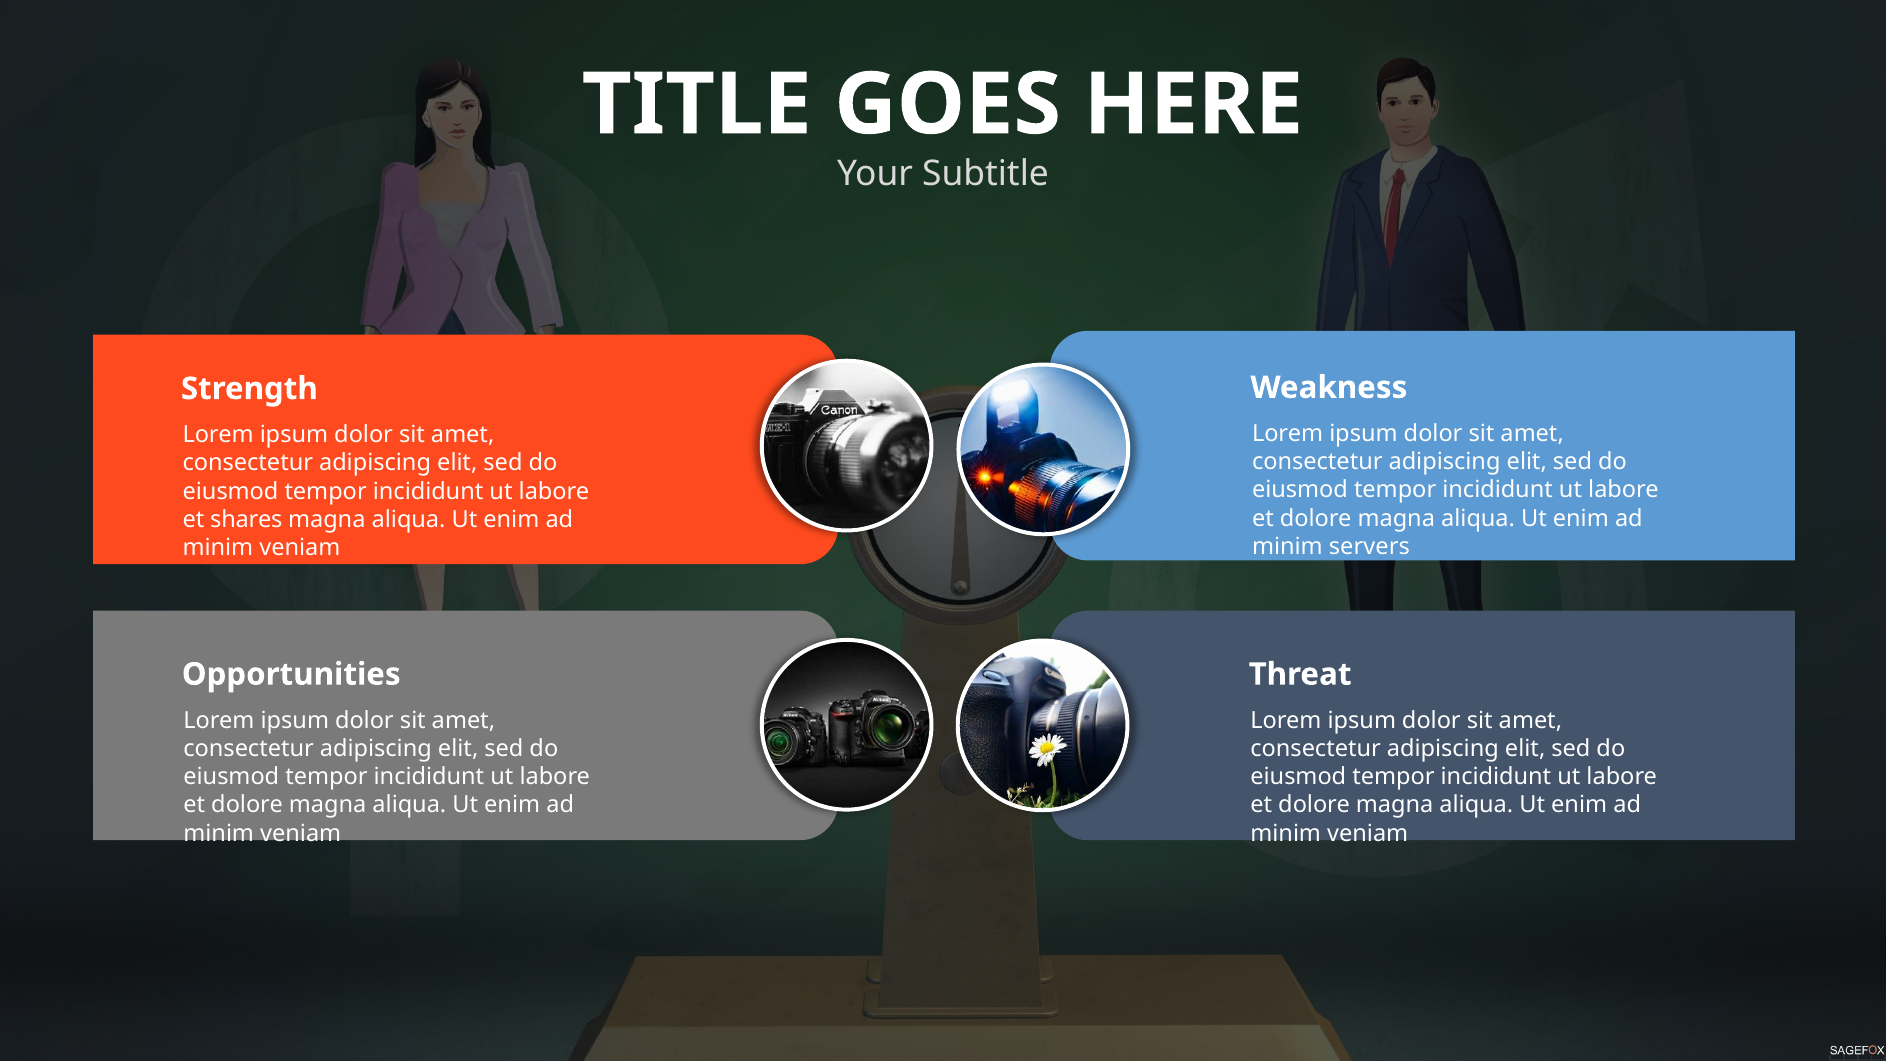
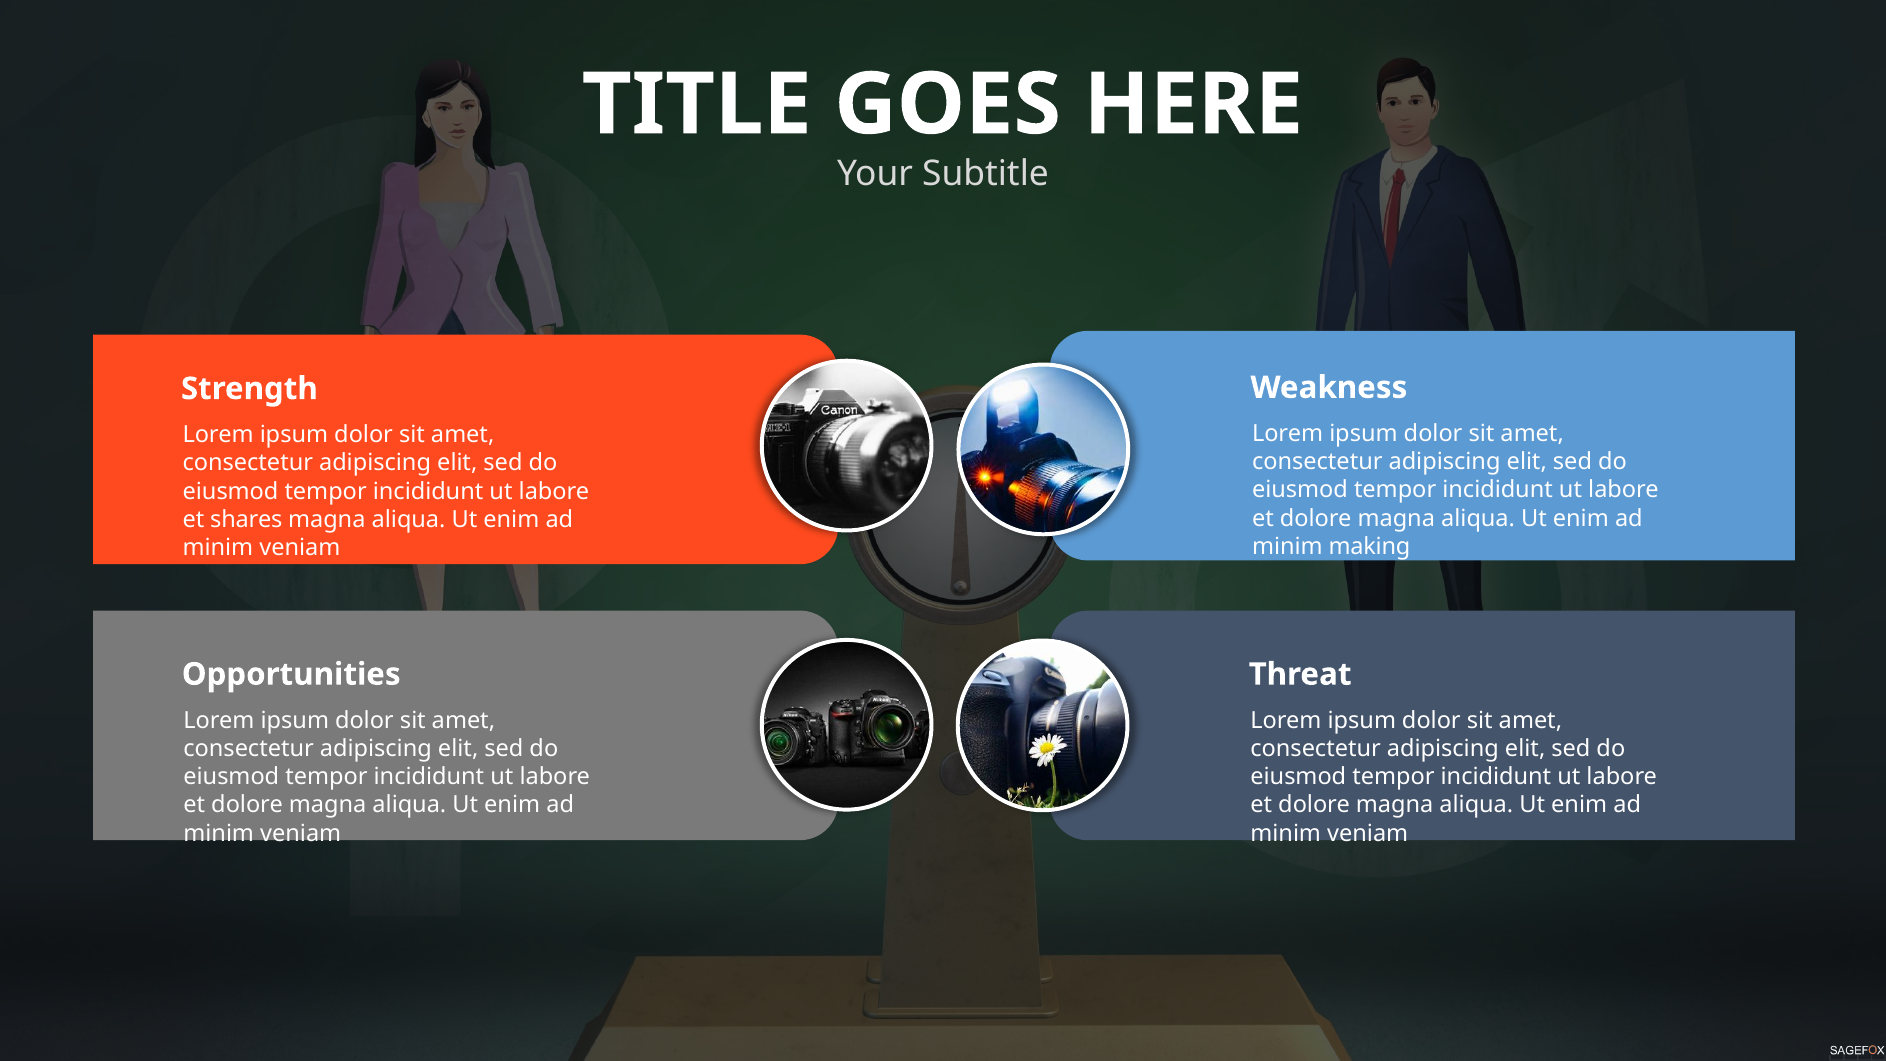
servers: servers -> making
